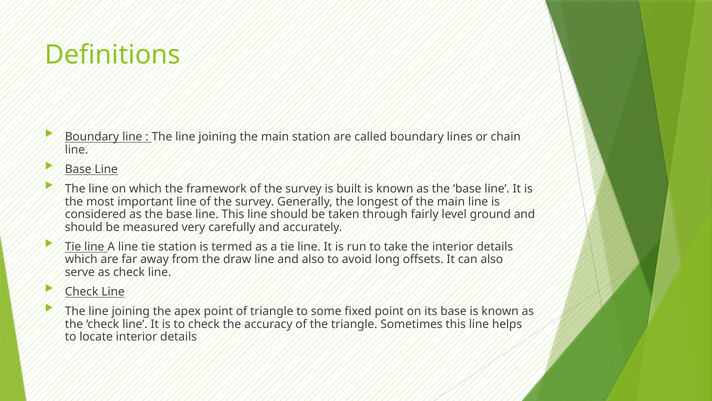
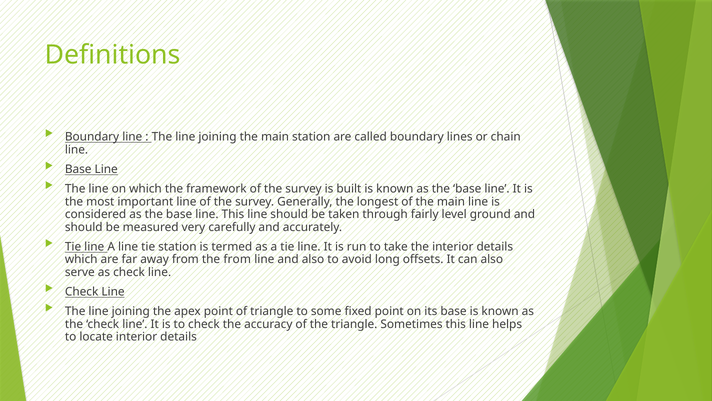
the draw: draw -> from
